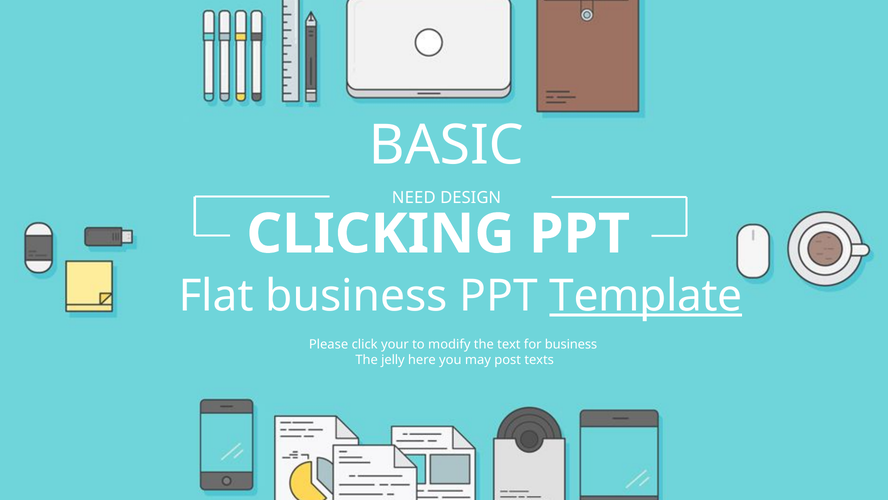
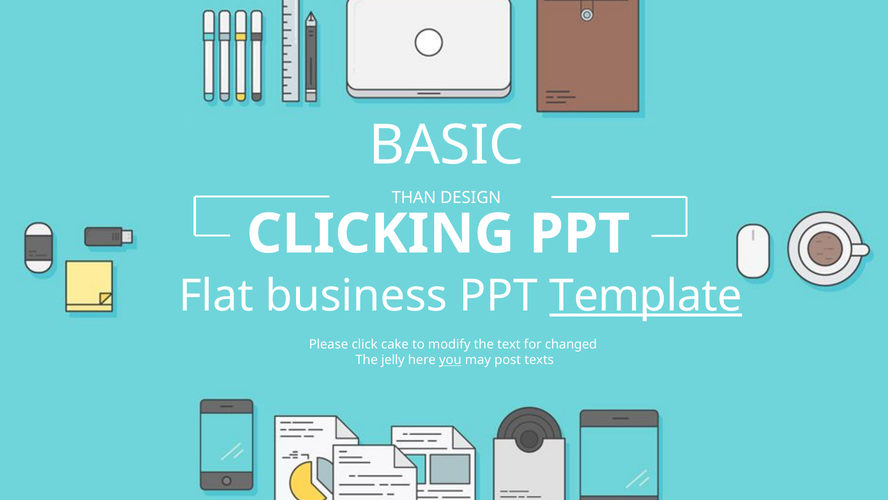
NEED: NEED -> THAN
your: your -> cake
for business: business -> changed
you underline: none -> present
